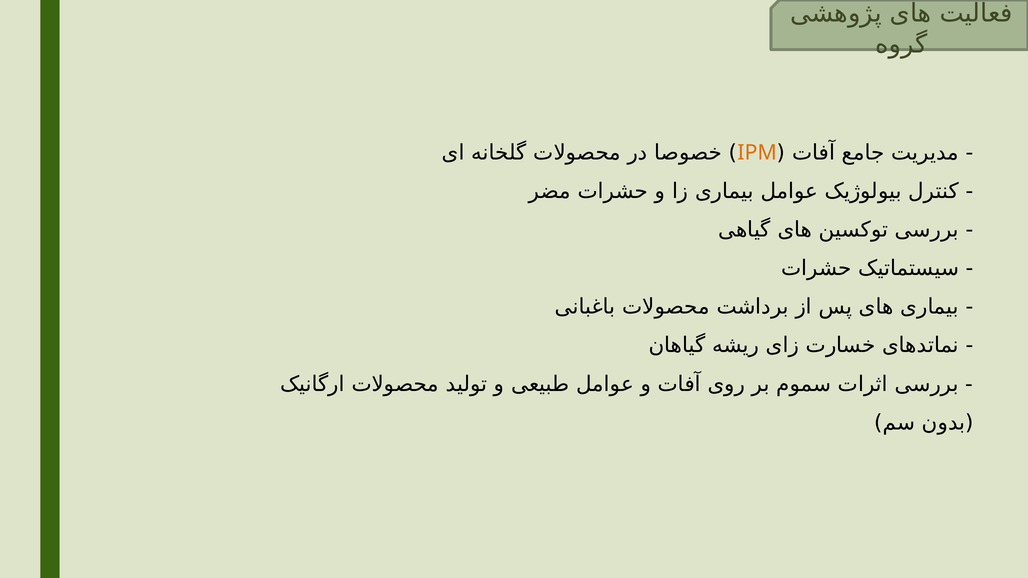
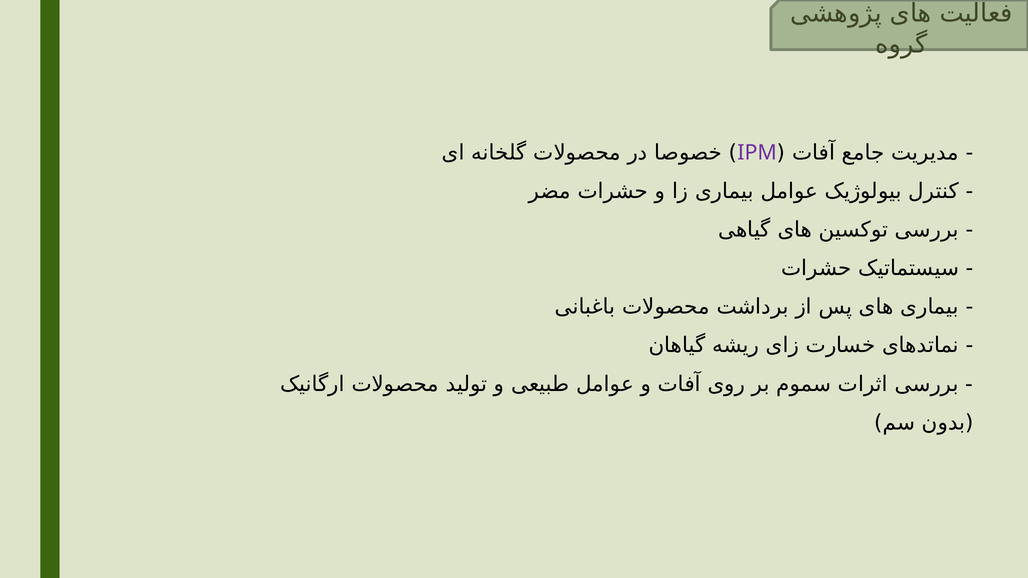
IPM colour: orange -> purple
